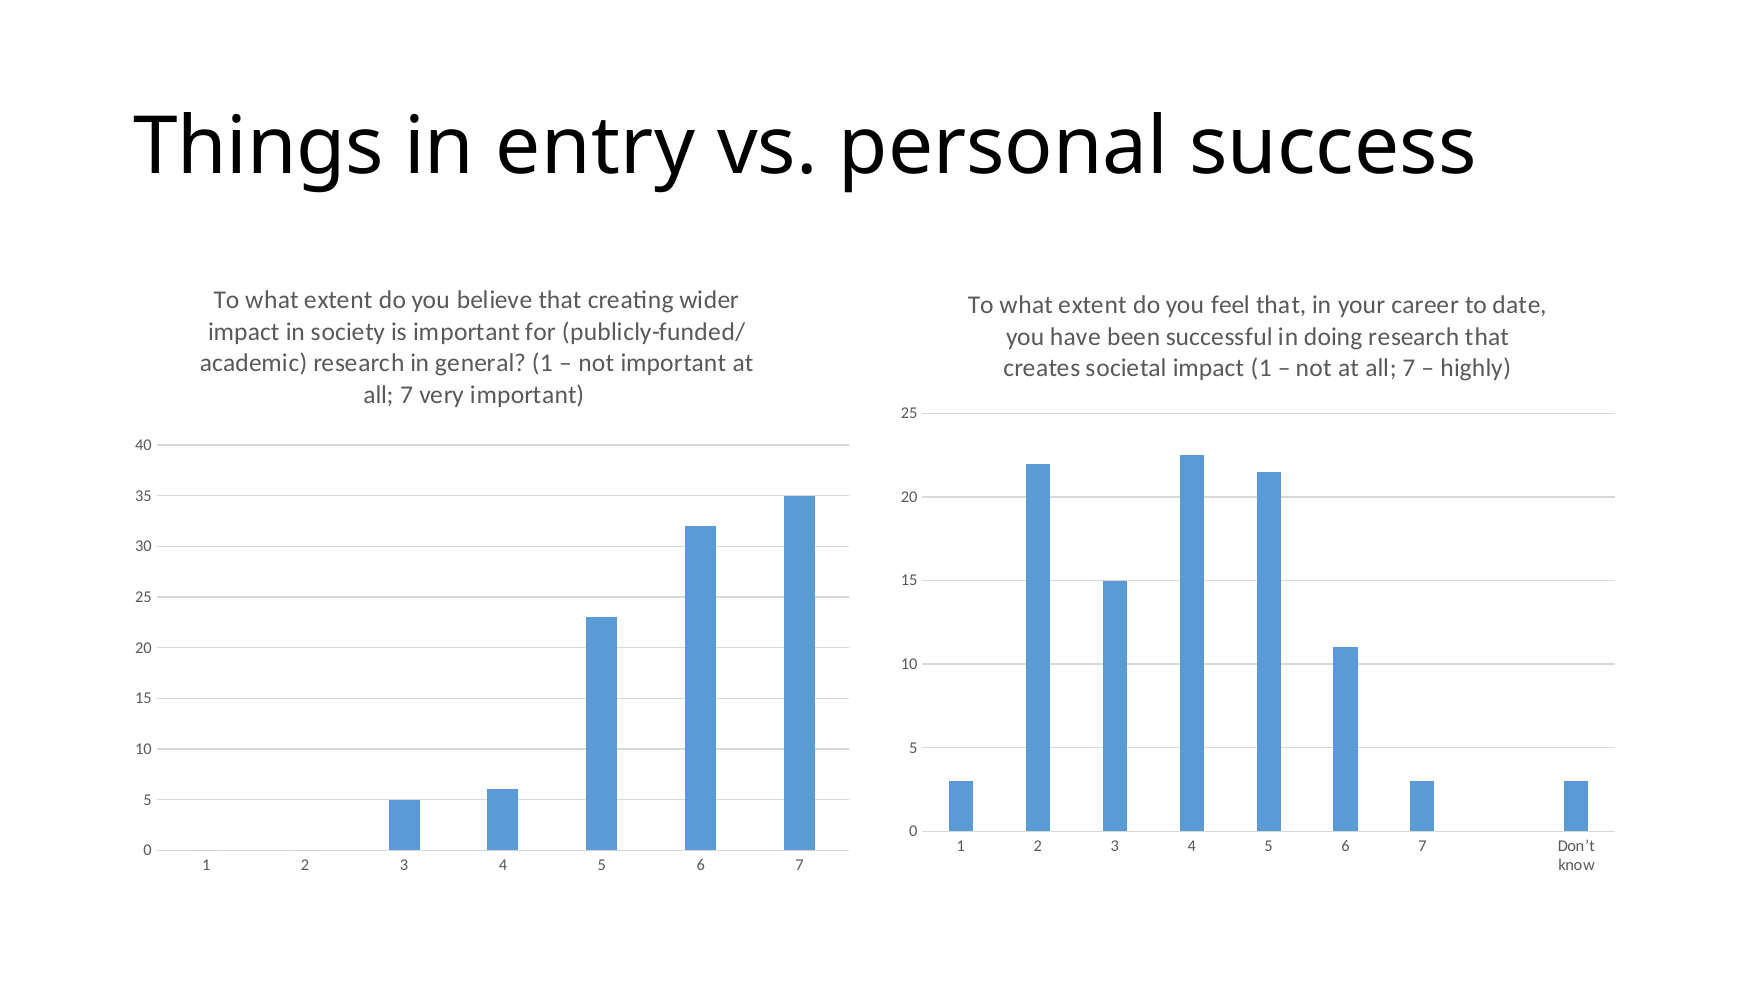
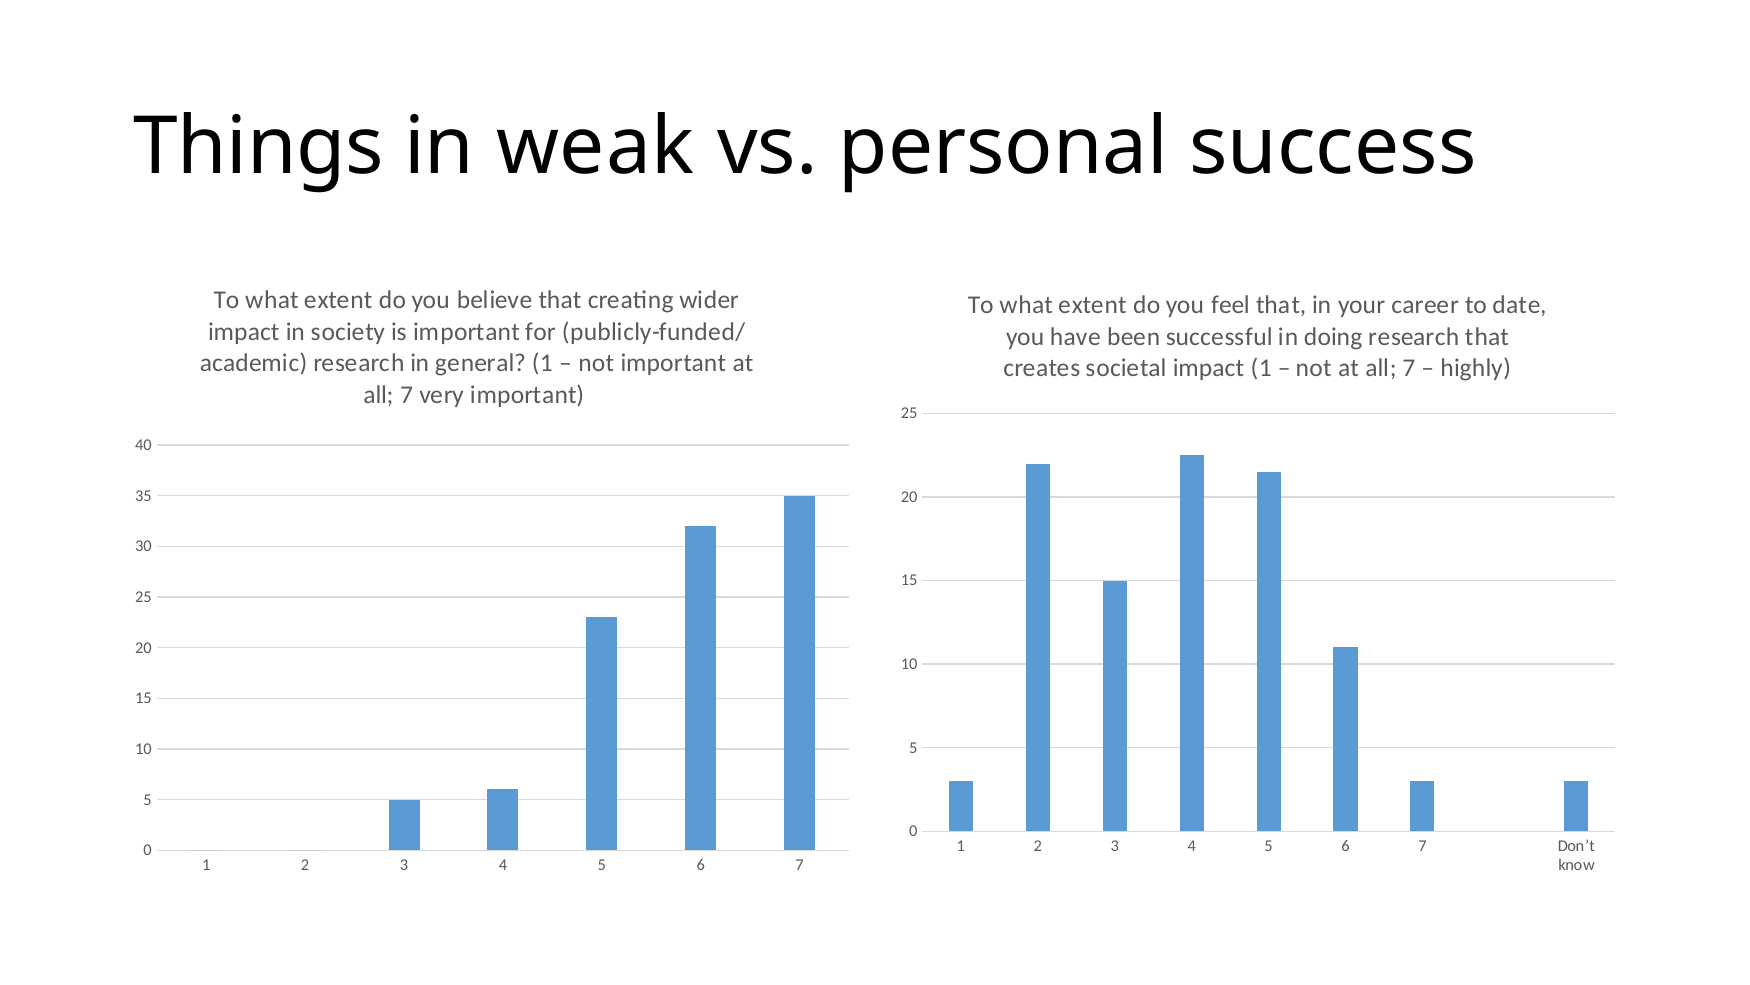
entry: entry -> weak
